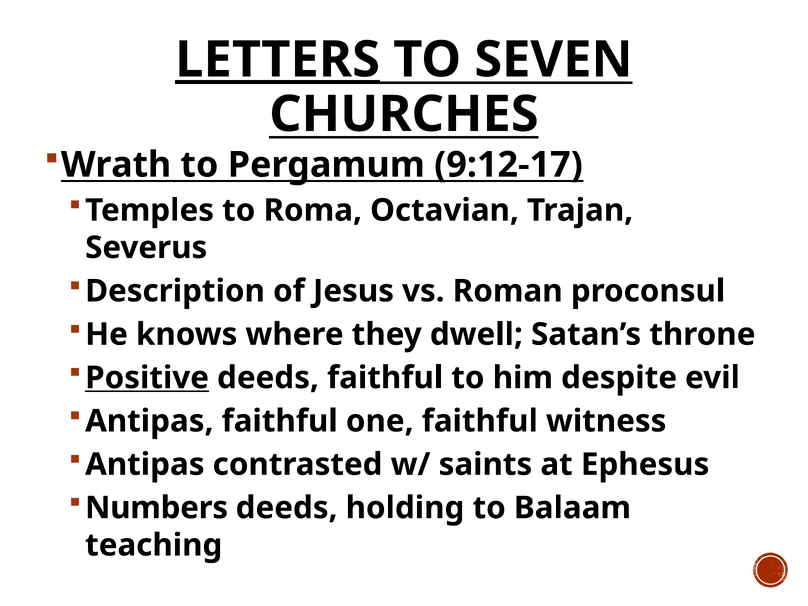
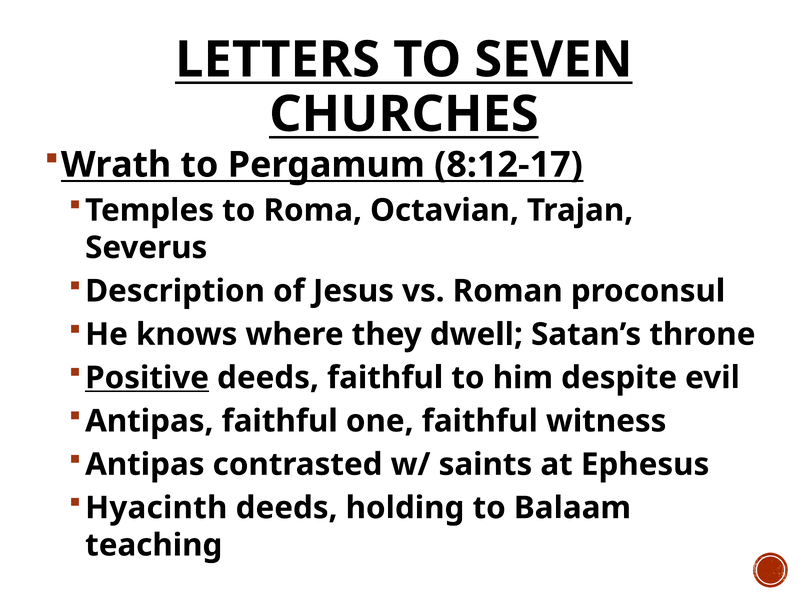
LETTERS underline: present -> none
9:12-17: 9:12-17 -> 8:12-17
Numbers: Numbers -> Hyacinth
